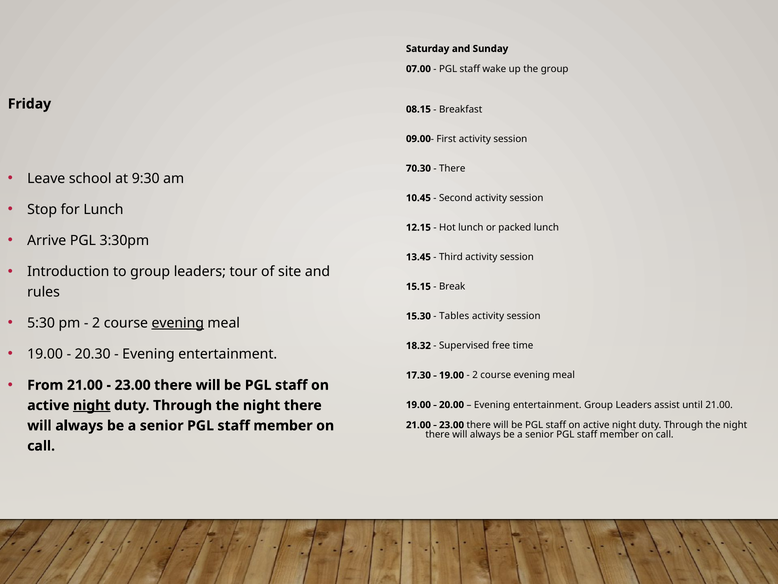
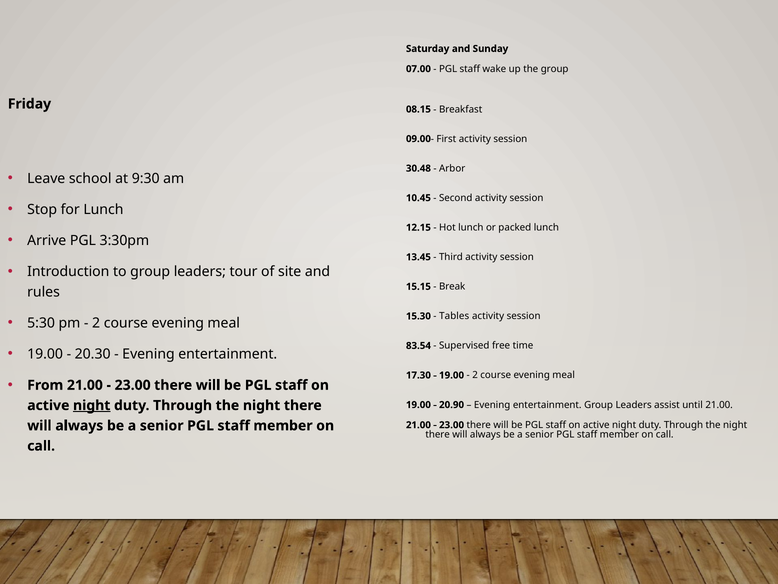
70.30: 70.30 -> 30.48
There at (452, 168): There -> Arbor
evening at (178, 323) underline: present -> none
18.32: 18.32 -> 83.54
20.00: 20.00 -> 20.90
